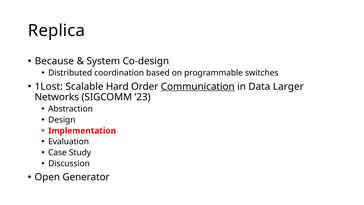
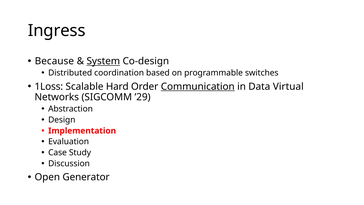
Replica: Replica -> Ingress
System underline: none -> present
1Lost: 1Lost -> 1Loss
Larger: Larger -> Virtual
’23: ’23 -> ’29
